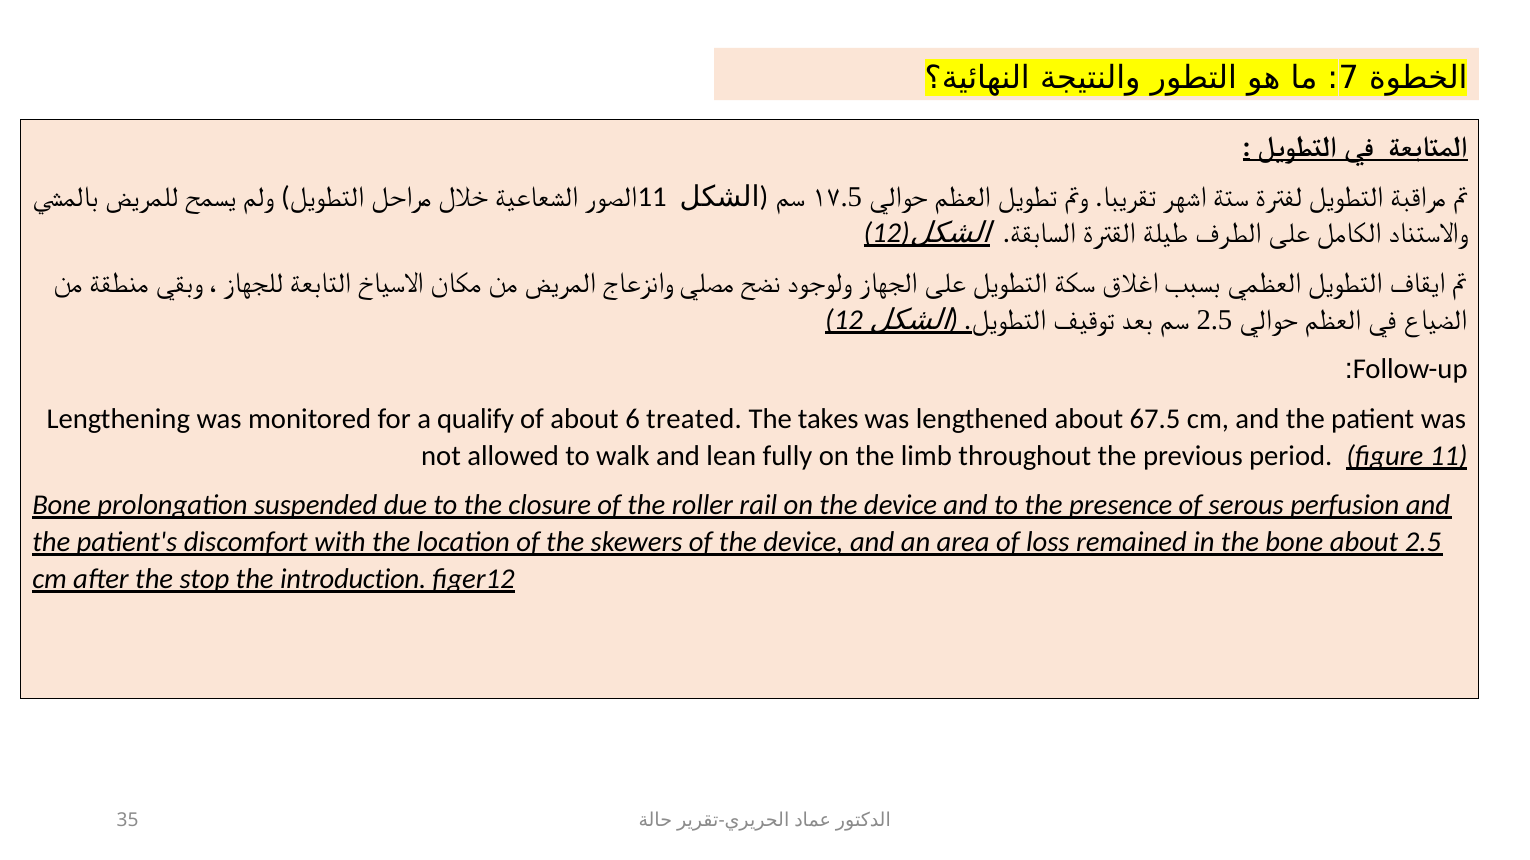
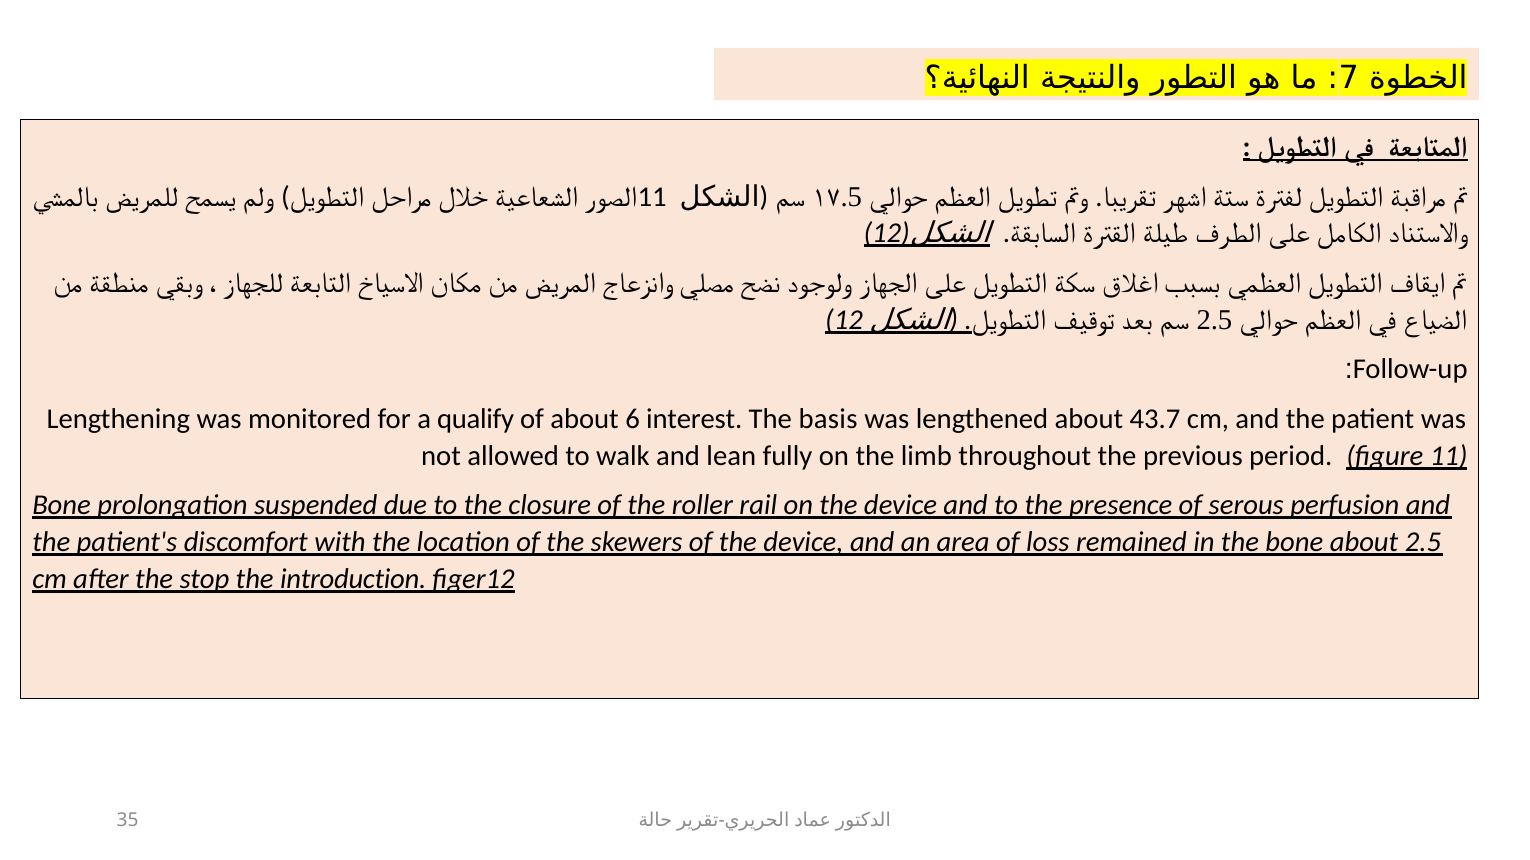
treated: treated -> interest
takes: takes -> basis
67.5: 67.5 -> 43.7
